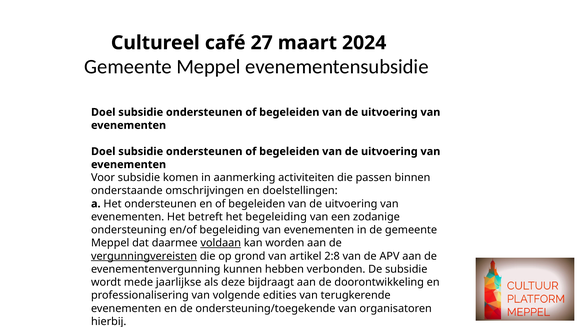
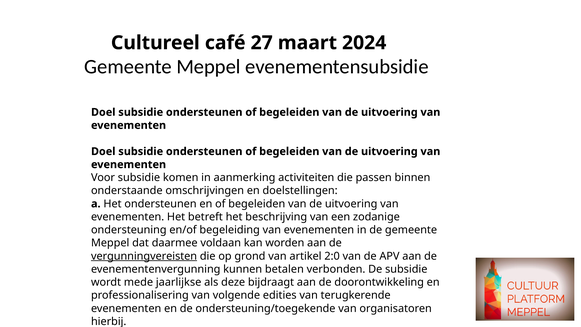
het begeleiding: begeleiding -> beschrijving
voldaan underline: present -> none
2:8: 2:8 -> 2:0
hebben: hebben -> betalen
